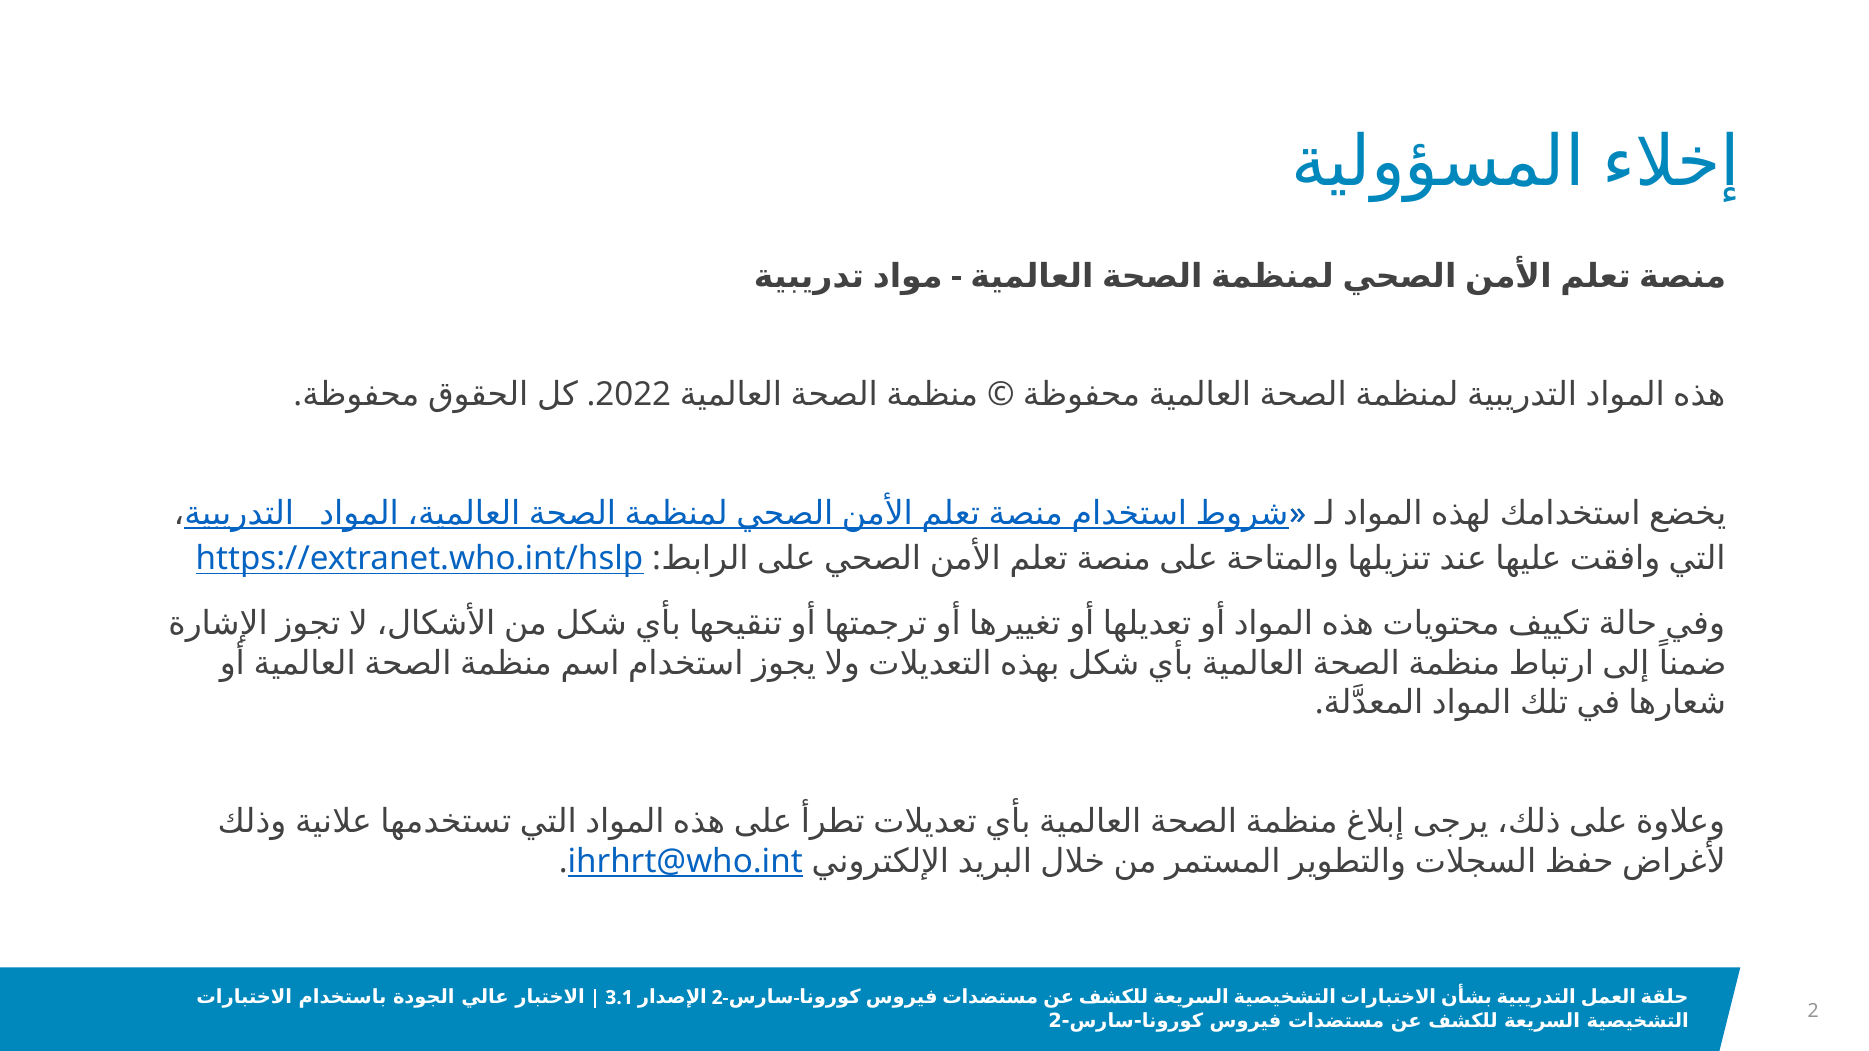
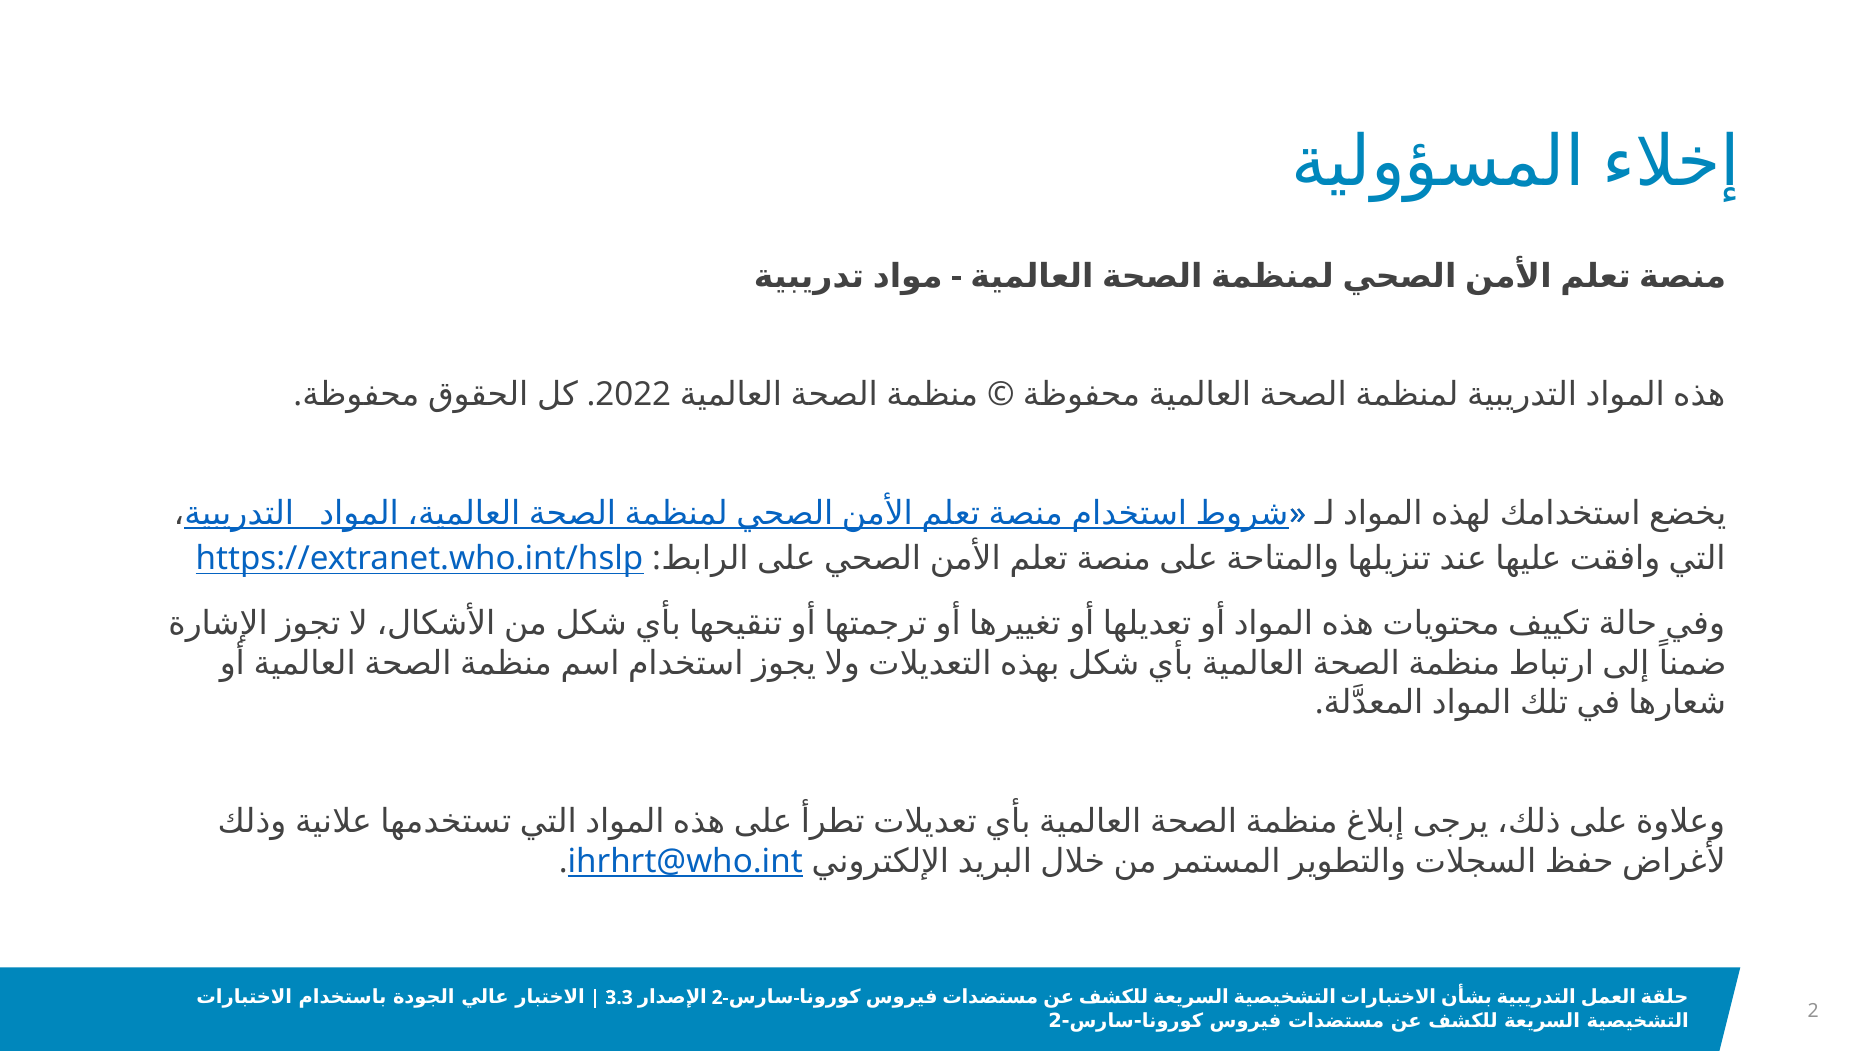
3.1: 3.1 -> 3.3
